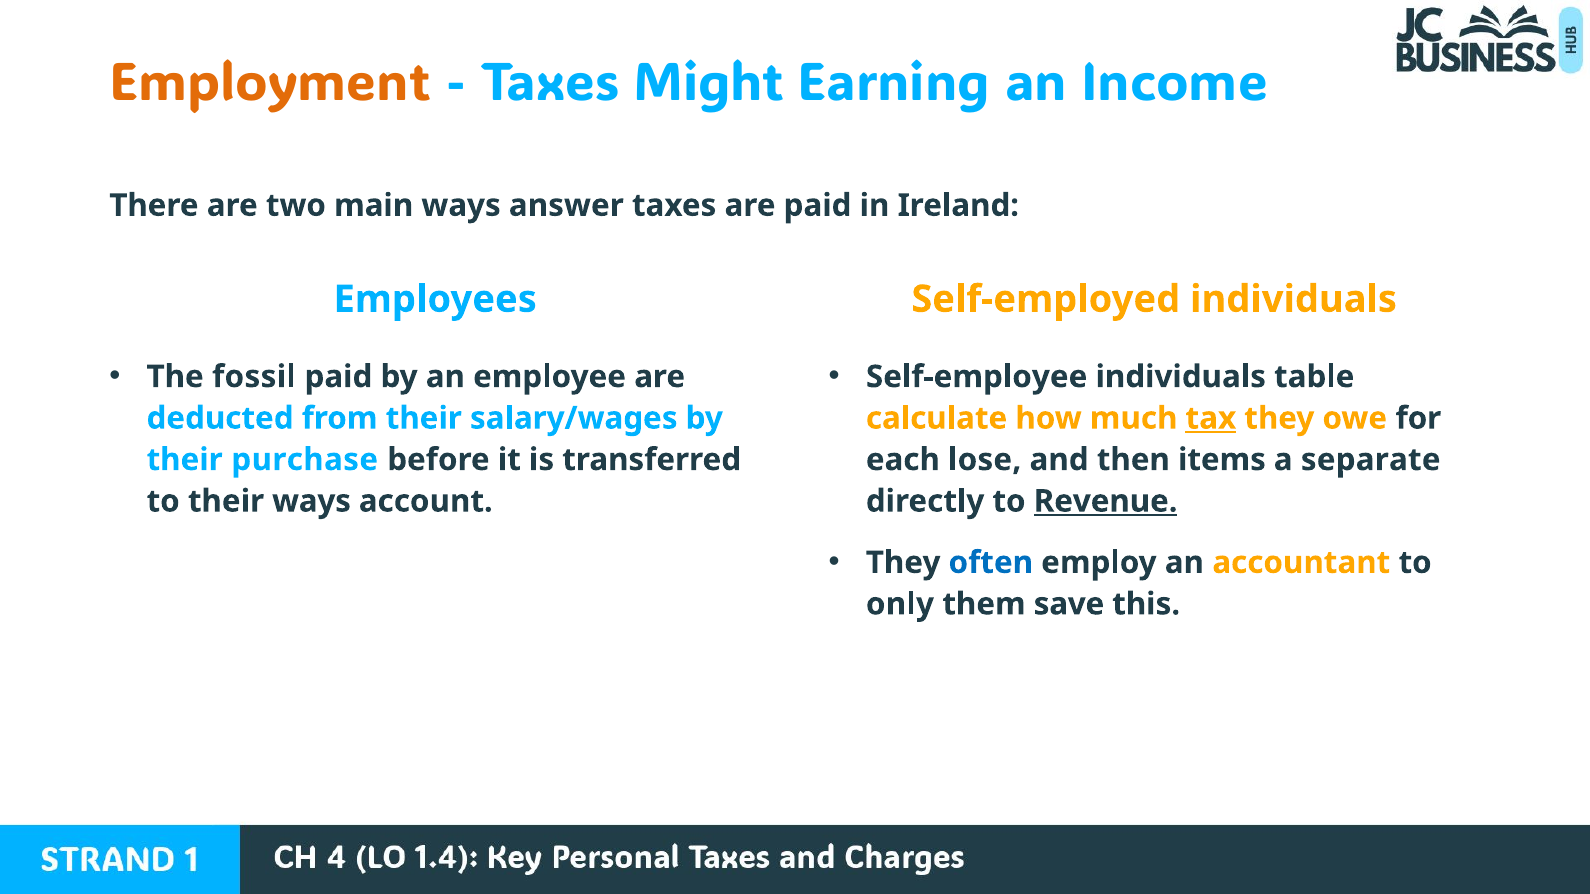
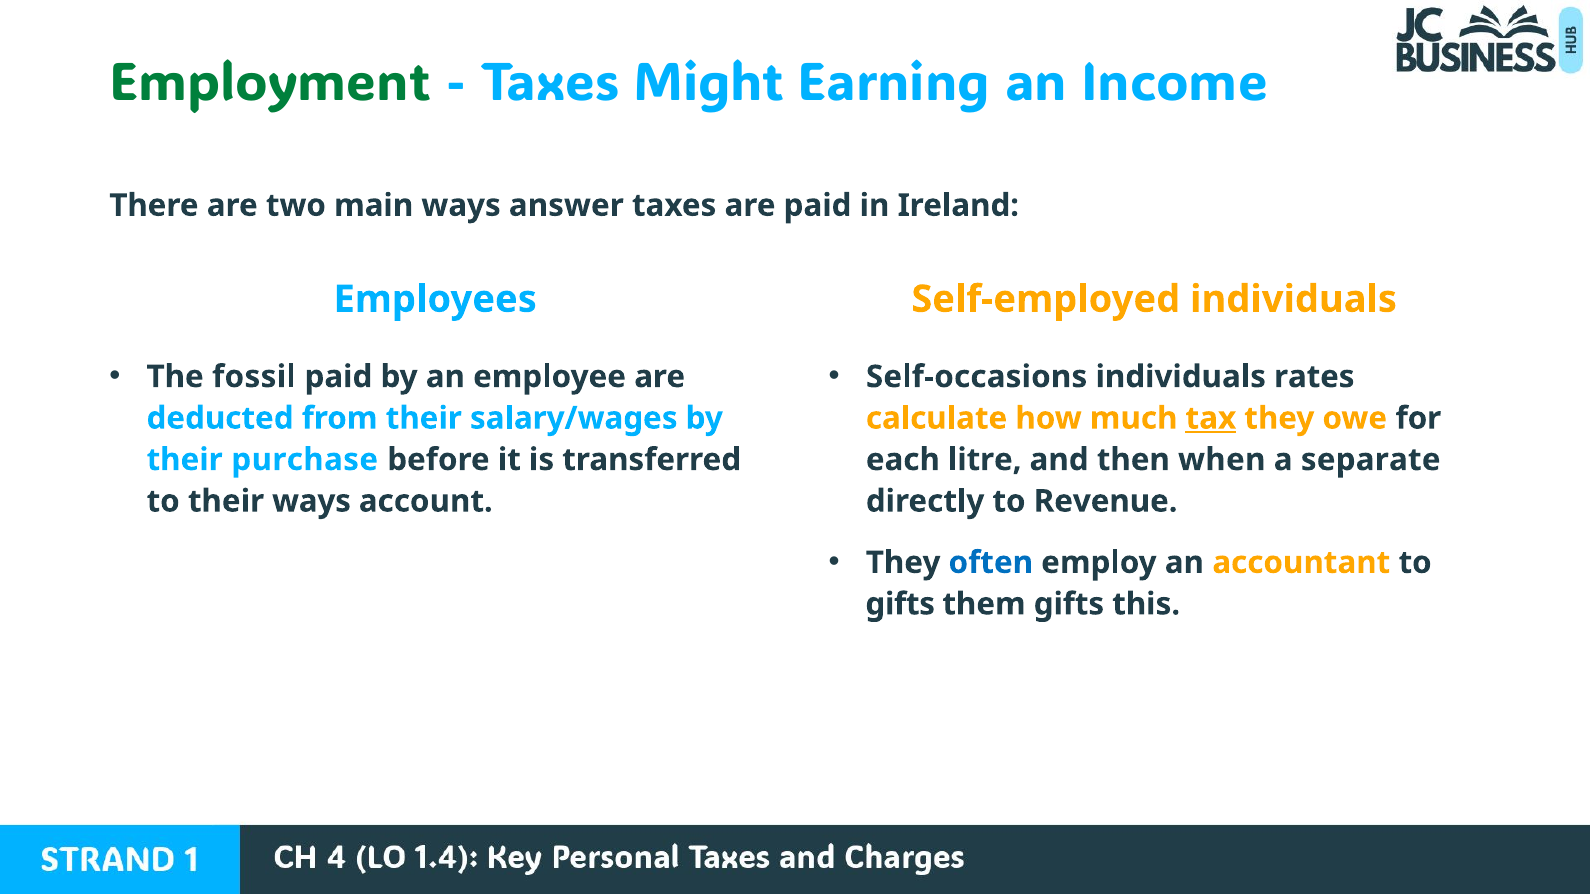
Employment colour: orange -> green
Self-employee: Self-employee -> Self-occasions
table: table -> rates
lose: lose -> litre
items: items -> when
Revenue underline: present -> none
only at (900, 604): only -> gifts
them save: save -> gifts
